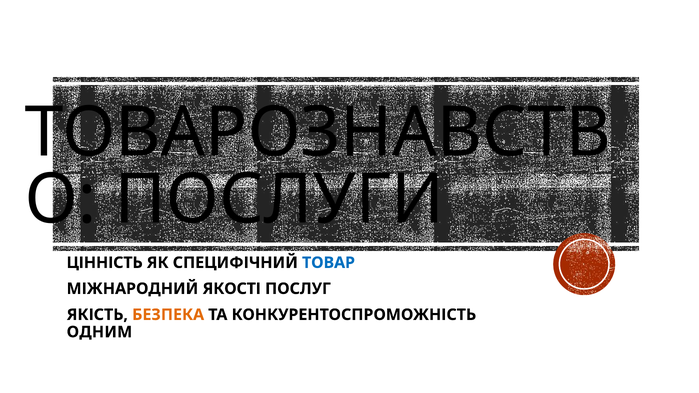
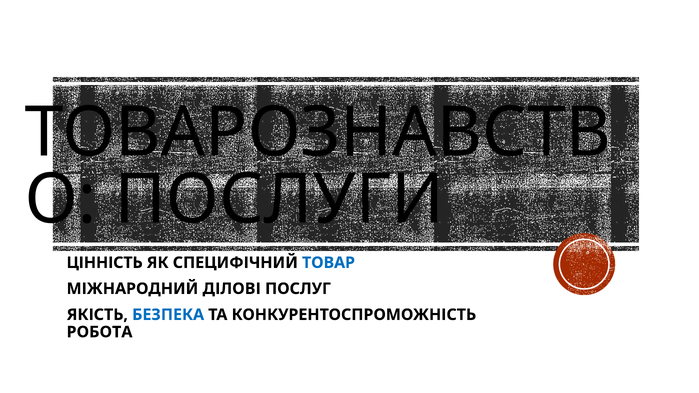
ЯКОСТІ: ЯКОСТІ -> ДІЛОВІ
БЕЗПЕКА colour: orange -> blue
ОДНИМ: ОДНИМ -> РОБОТА
